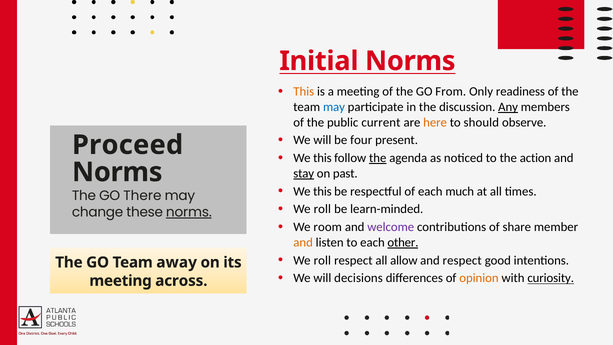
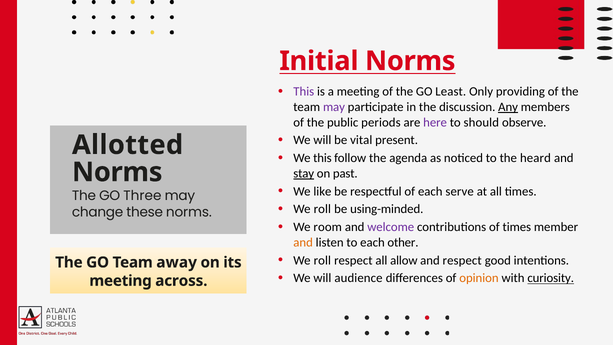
This at (304, 92) colour: orange -> purple
From: From -> Least
readiness: readiness -> providing
may at (334, 107) colour: blue -> purple
current: current -> periods
here colour: orange -> purple
four: four -> vital
Proceed: Proceed -> Allotted
the at (378, 158) underline: present -> none
action: action -> heard
this at (322, 191): this -> like
much: much -> serve
There: There -> Three
learn-minded: learn-minded -> using-minded
norms at (189, 212) underline: present -> none
of share: share -> times
other underline: present -> none
decisions: decisions -> audience
